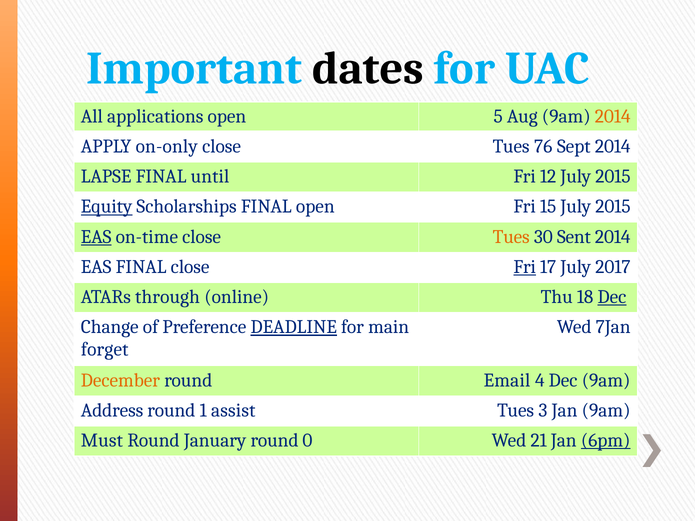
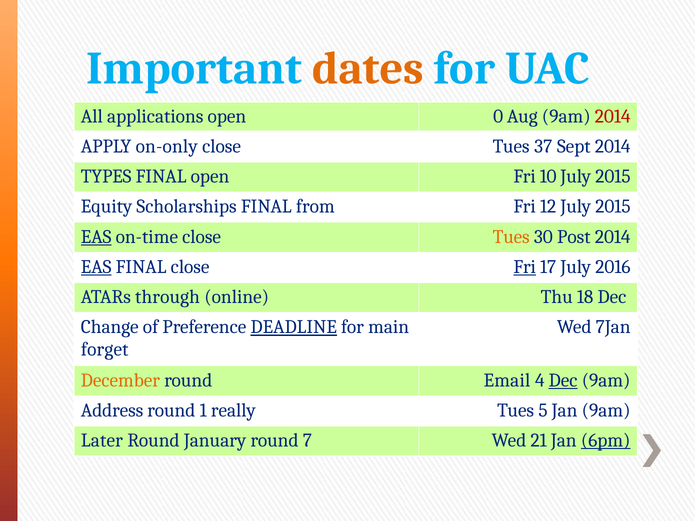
dates colour: black -> orange
5: 5 -> 0
2014 at (613, 116) colour: orange -> red
76: 76 -> 37
LAPSE: LAPSE -> TYPES
FINAL until: until -> open
12: 12 -> 10
Equity underline: present -> none
FINAL open: open -> from
15: 15 -> 12
Sent: Sent -> Post
EAS at (96, 267) underline: none -> present
2017: 2017 -> 2016
Dec at (612, 297) underline: present -> none
Dec at (563, 380) underline: none -> present
assist: assist -> really
3: 3 -> 5
Must: Must -> Later
0: 0 -> 7
